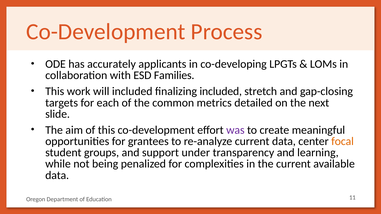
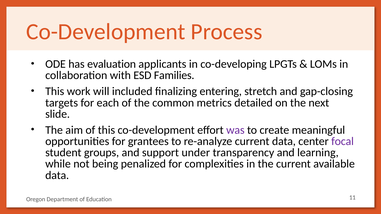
accurately: accurately -> evaluation
finalizing included: included -> entering
focal colour: orange -> purple
